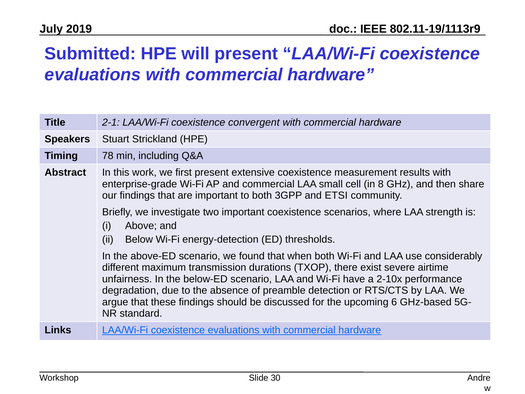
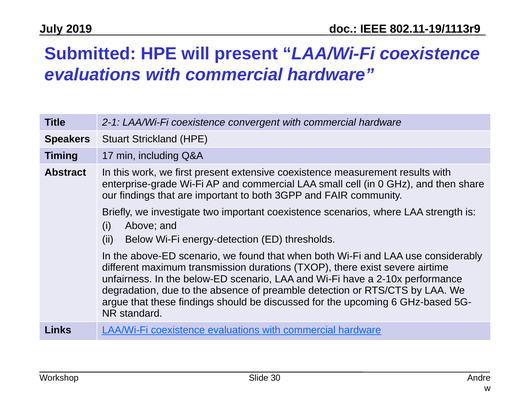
78: 78 -> 17
8: 8 -> 0
ETSI: ETSI -> FAIR
